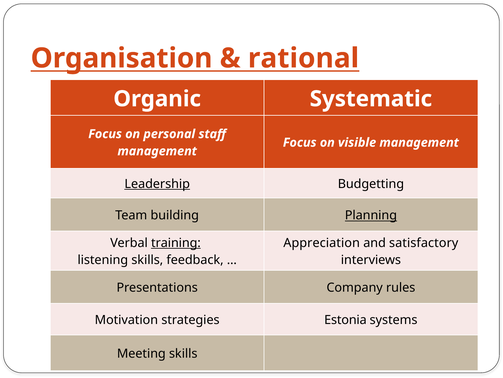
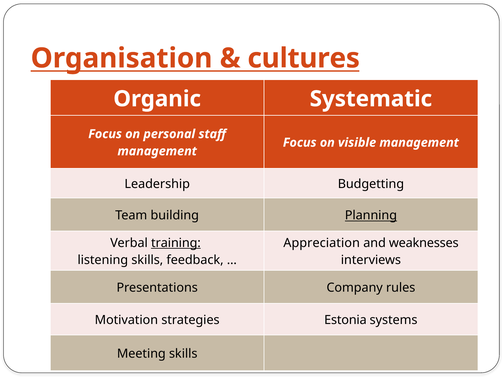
rational: rational -> cultures
Leadership underline: present -> none
satisfactory: satisfactory -> weaknesses
